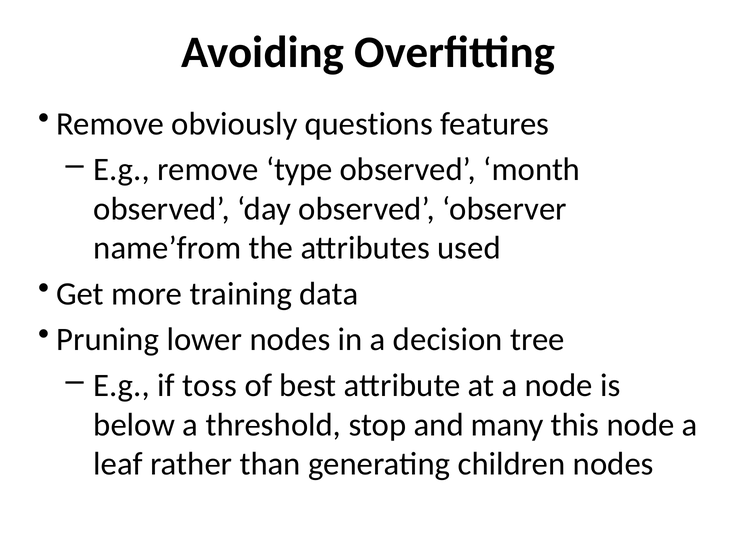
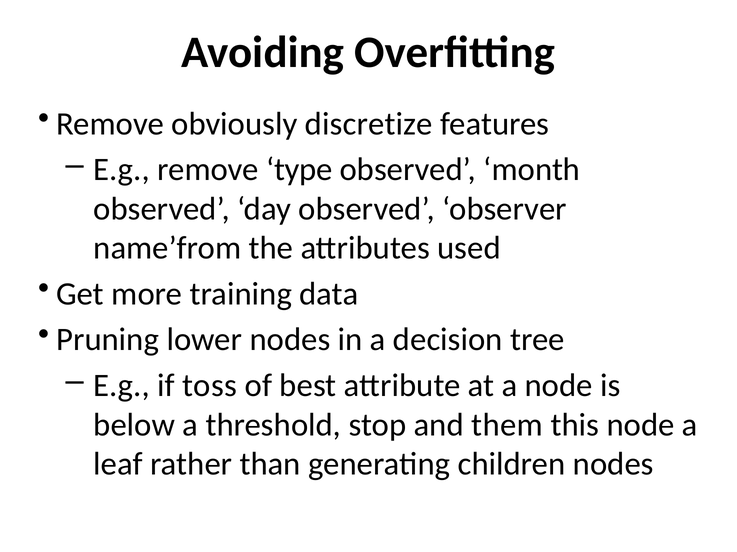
questions: questions -> discretize
many: many -> them
